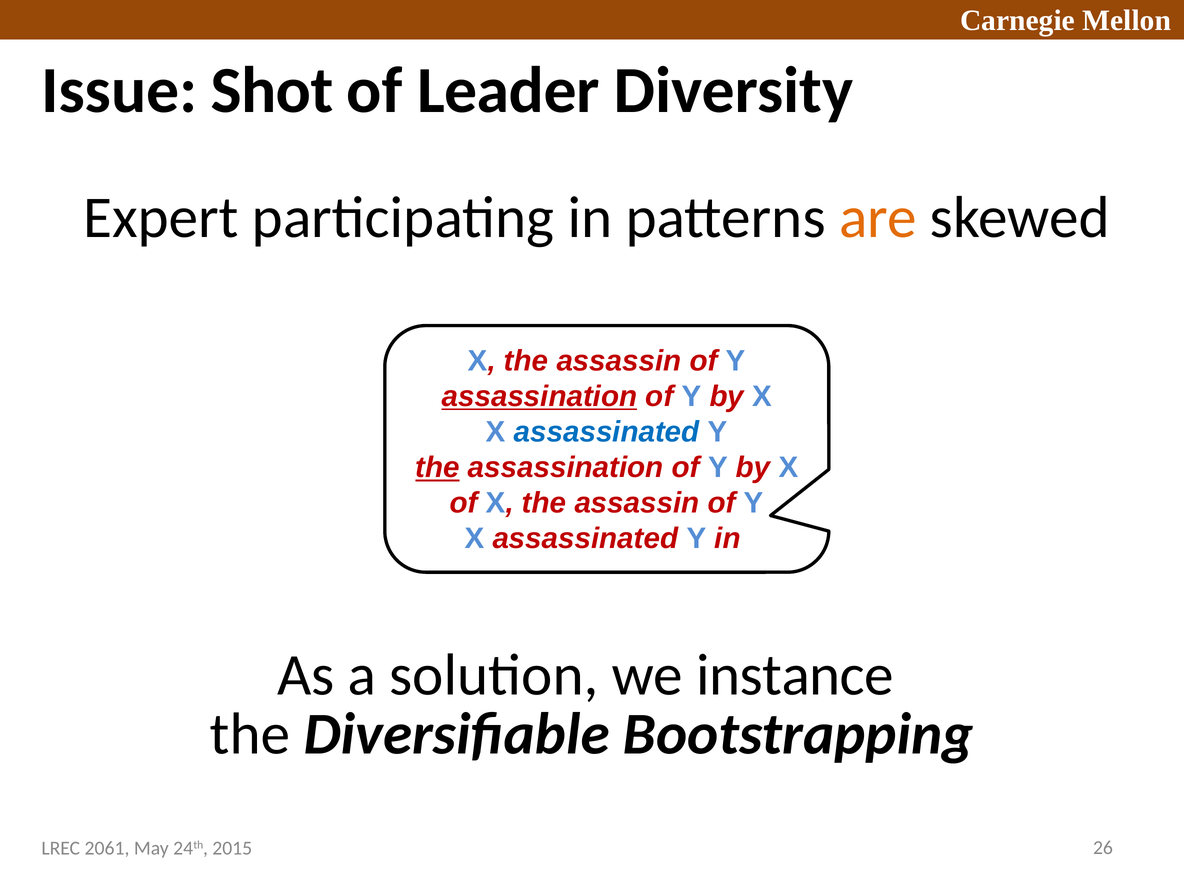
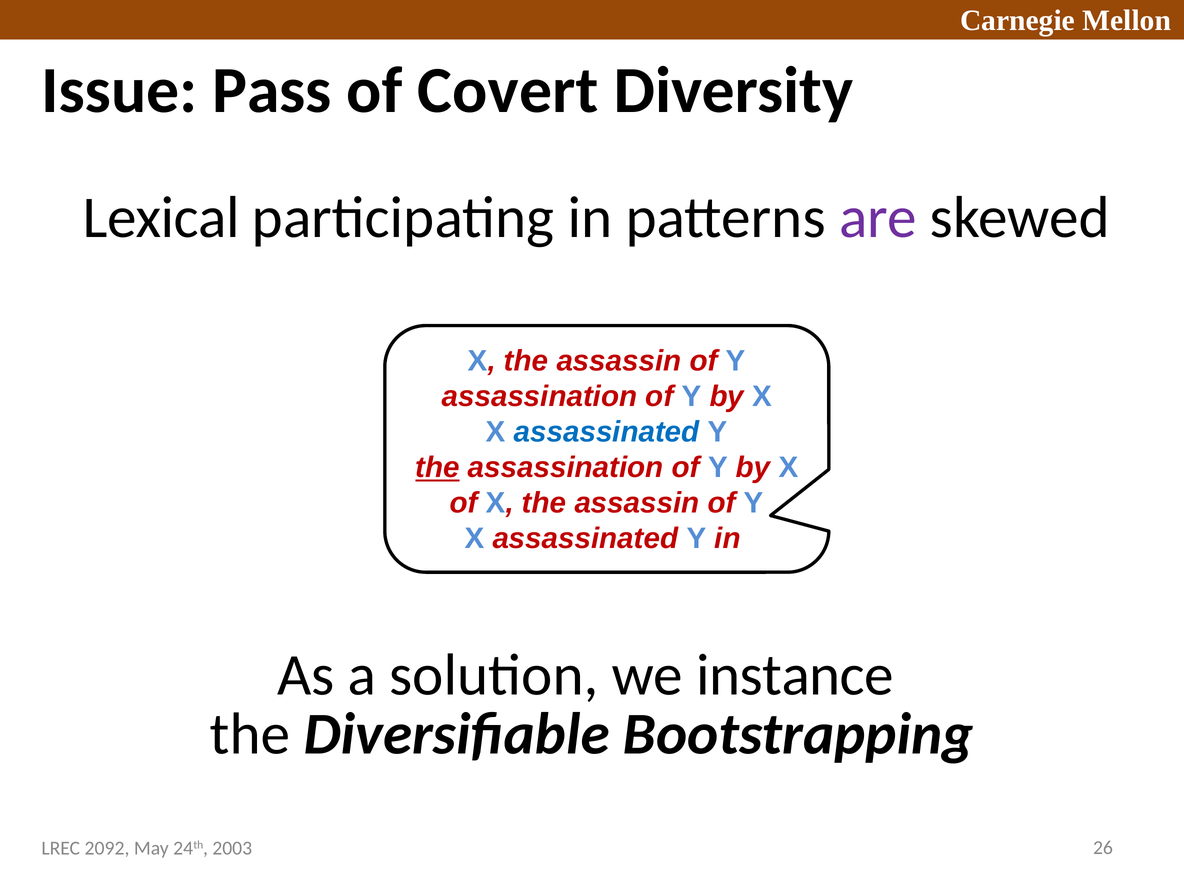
Shot: Shot -> Pass
Leader: Leader -> Covert
Expert: Expert -> Lexical
are colour: orange -> purple
assassination at (539, 397) underline: present -> none
2061: 2061 -> 2092
2015: 2015 -> 2003
